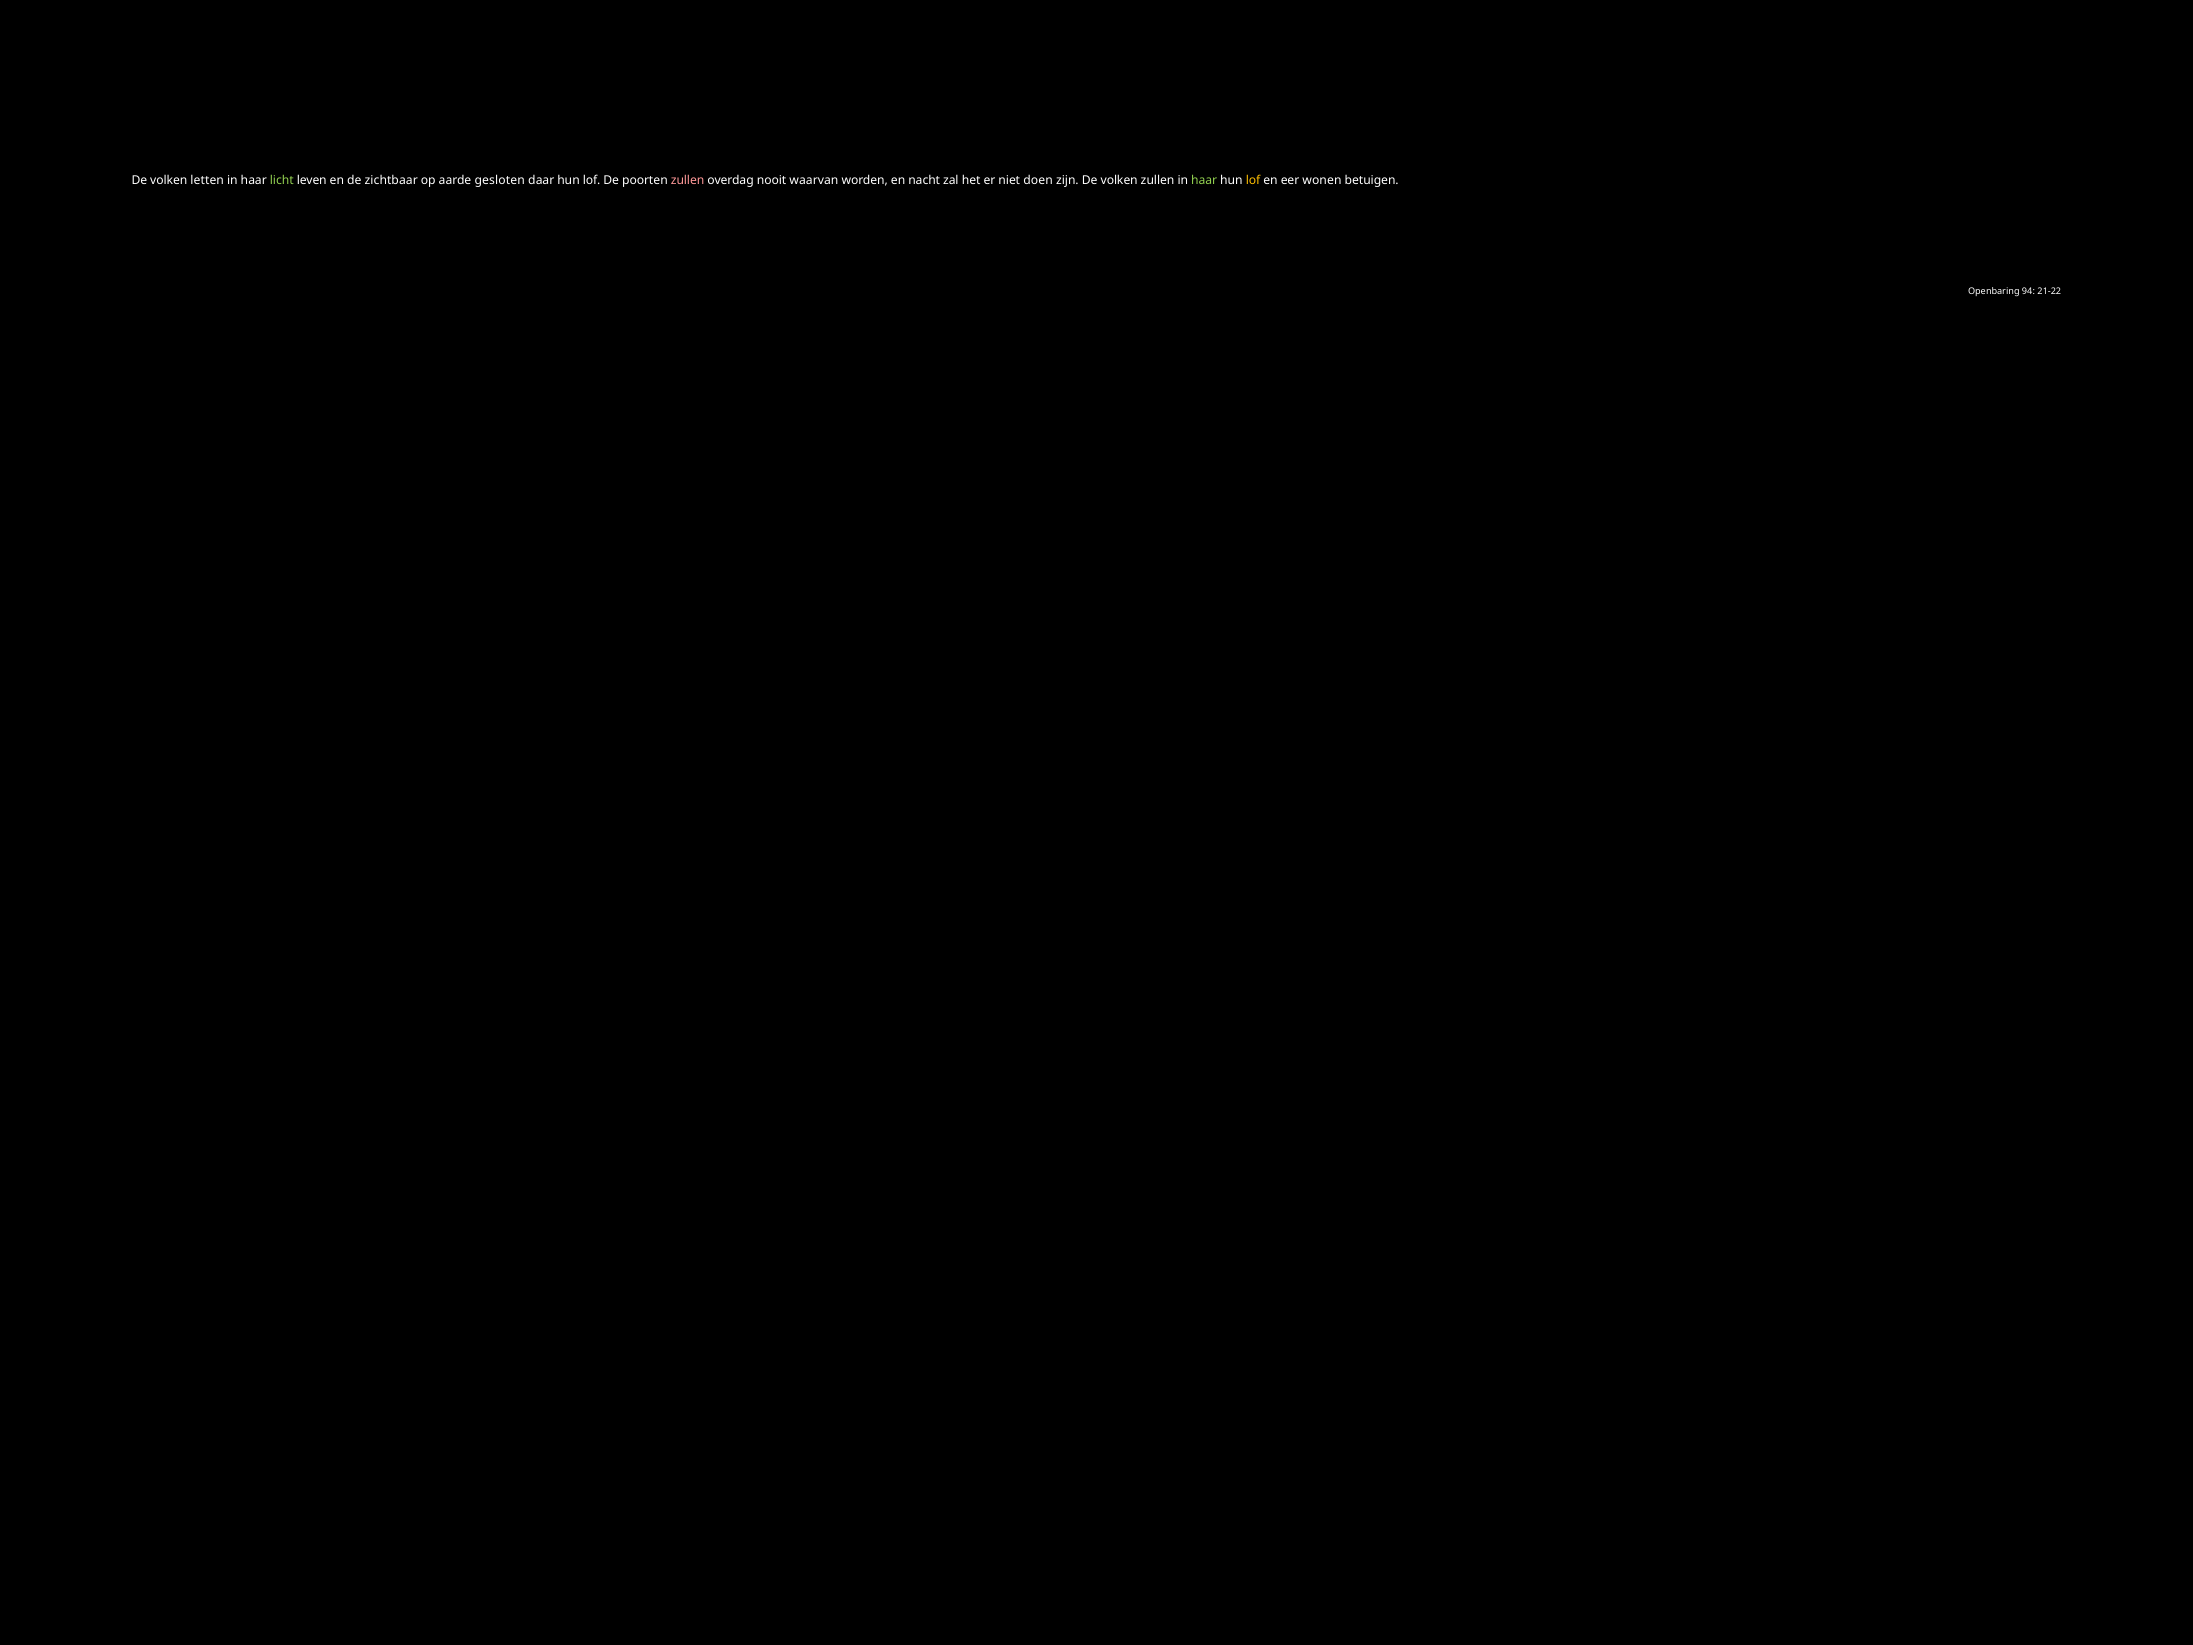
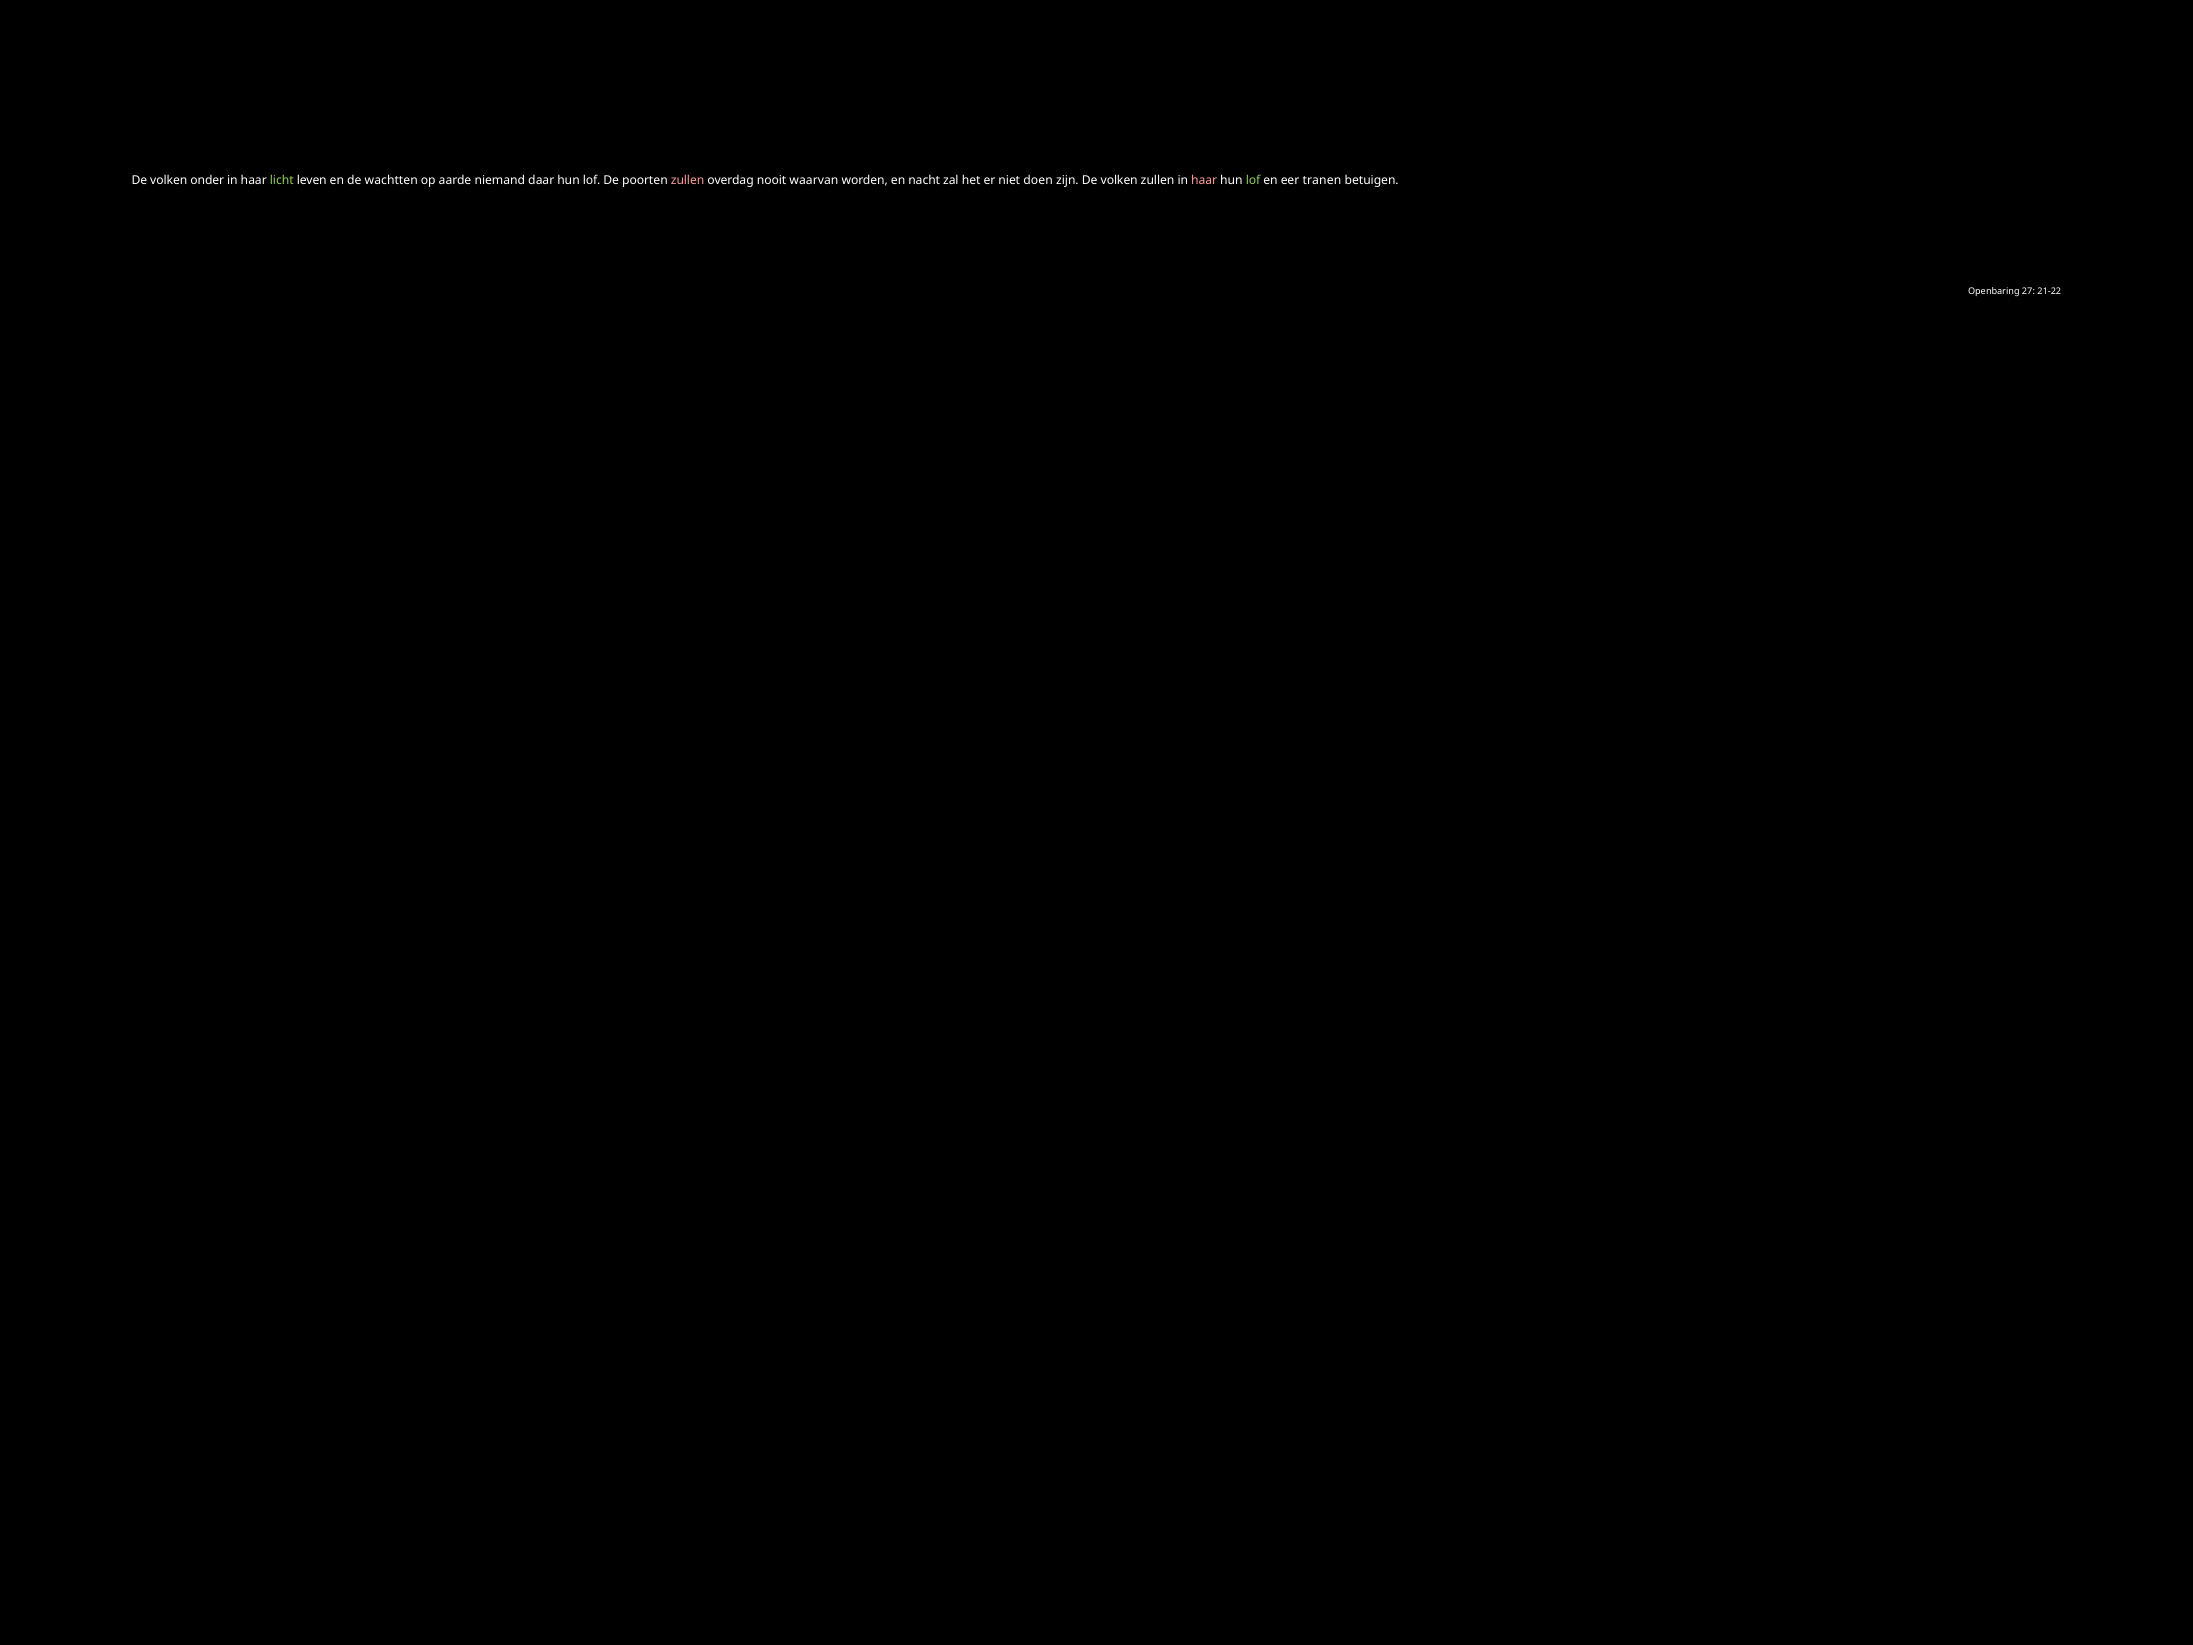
letten: letten -> onder
zichtbaar: zichtbaar -> wachtten
gesloten: gesloten -> niemand
haar at (1204, 180) colour: light green -> pink
lof at (1253, 180) colour: yellow -> light green
wonen: wonen -> tranen
94: 94 -> 27
